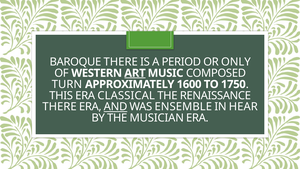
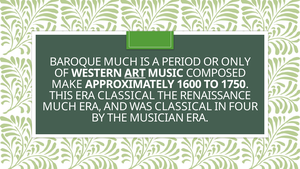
BAROQUE THERE: THERE -> MUCH
TURN: TURN -> MAKE
THERE at (60, 107): THERE -> MUCH
AND underline: present -> none
WAS ENSEMBLE: ENSEMBLE -> CLASSICAL
HEAR: HEAR -> FOUR
